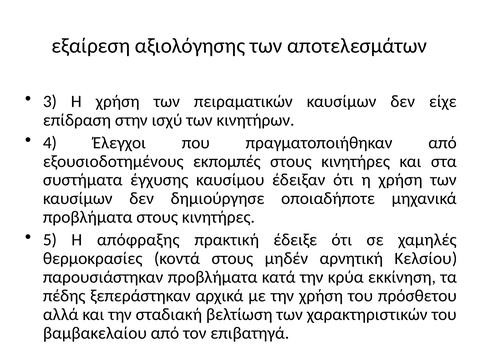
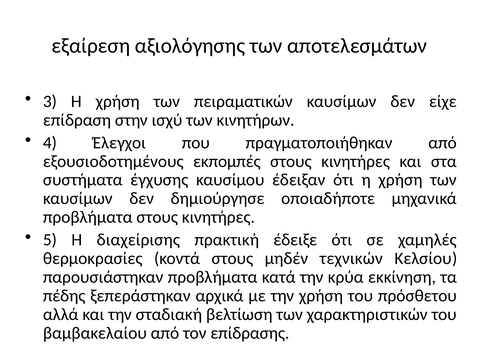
απόφραξης: απόφραξης -> διαχείρισης
αρνητική: αρνητική -> τεχνικών
επιβατηγά: επιβατηγά -> επίδρασης
